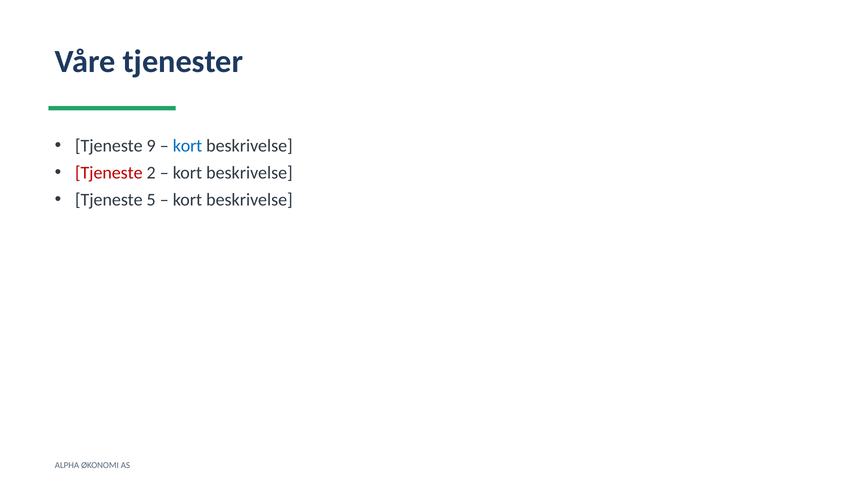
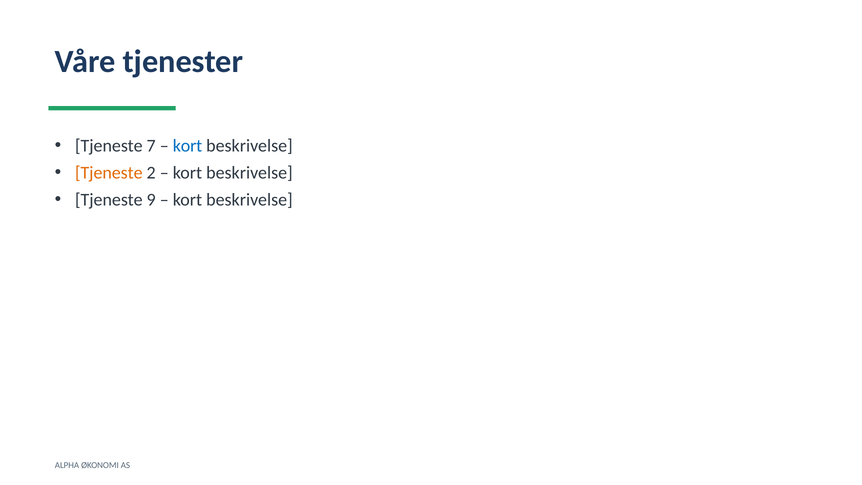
9: 9 -> 7
Tjeneste at (109, 173) colour: red -> orange
5: 5 -> 9
